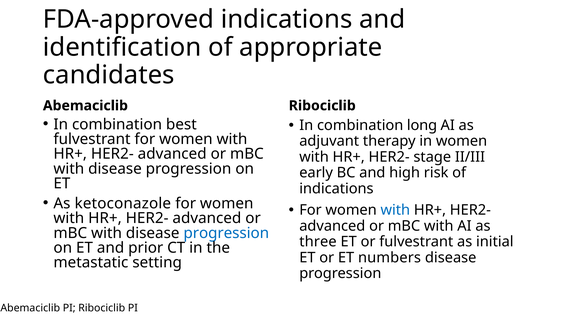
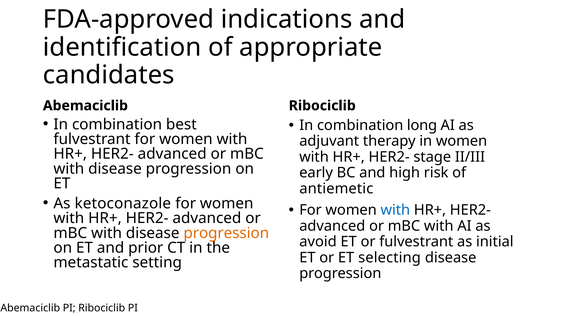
indications at (336, 189): indications -> antiemetic
progression at (226, 233) colour: blue -> orange
three: three -> avoid
numbers: numbers -> selecting
